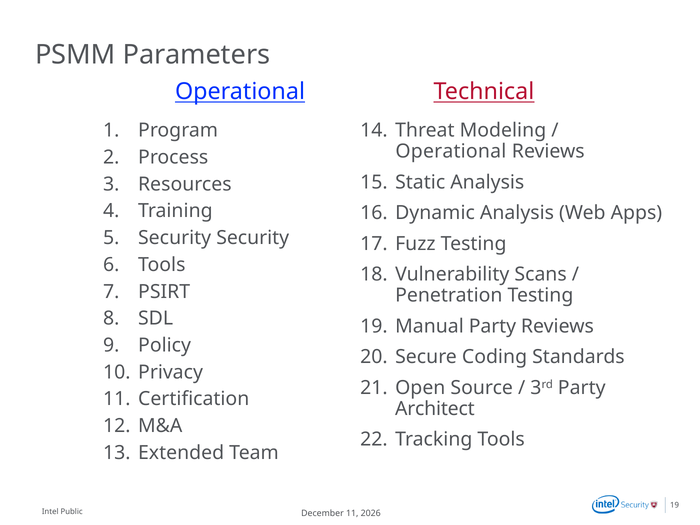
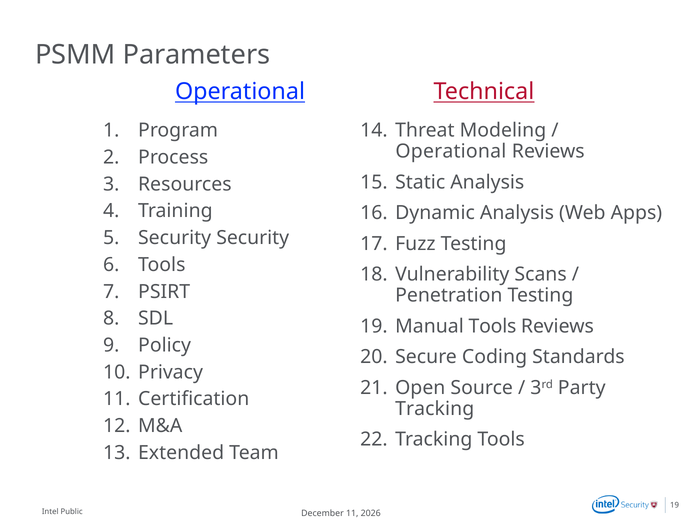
Manual Party: Party -> Tools
Architect at (435, 409): Architect -> Tracking
